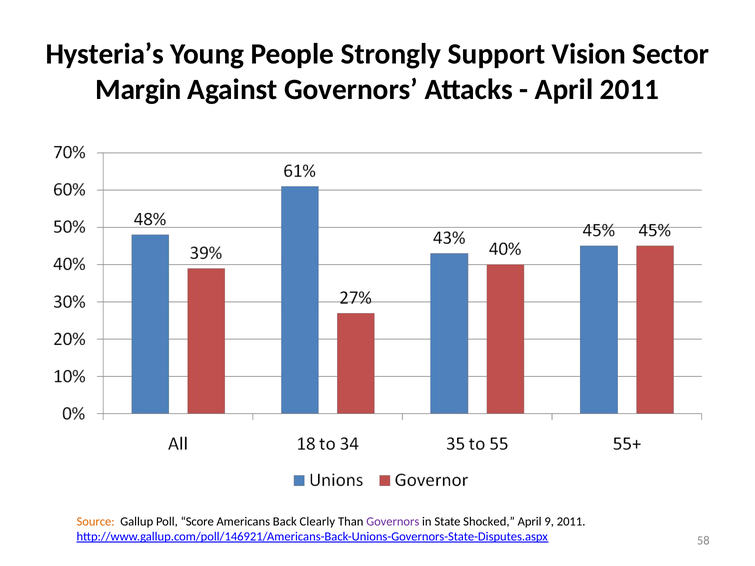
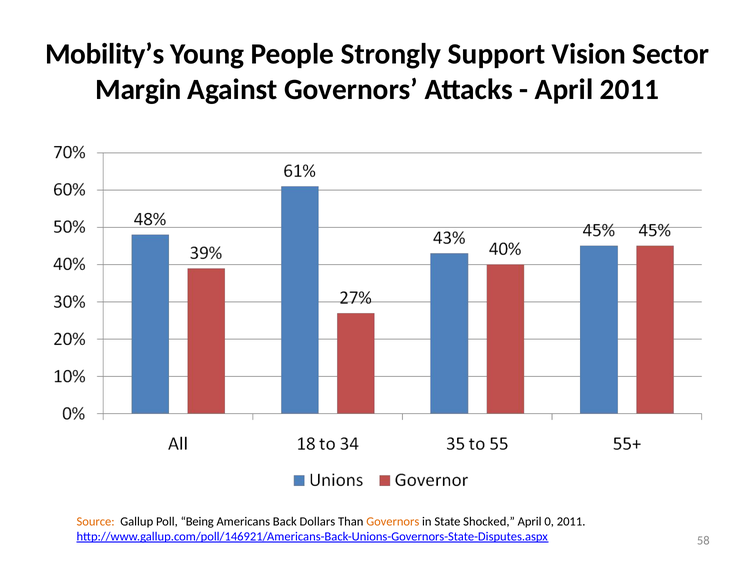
Hysteria’s: Hysteria’s -> Mobility’s
Score: Score -> Being
Clearly: Clearly -> Dollars
Governors at (393, 522) colour: purple -> orange
9: 9 -> 0
